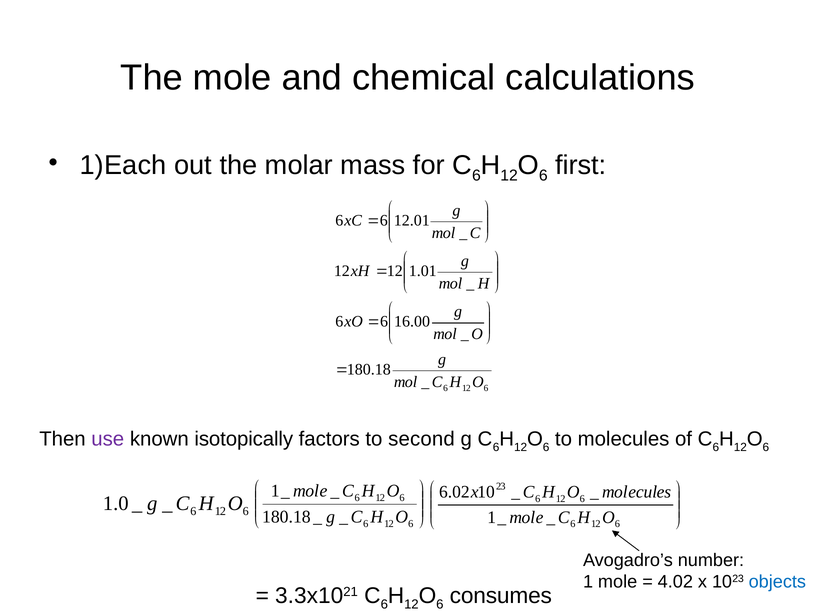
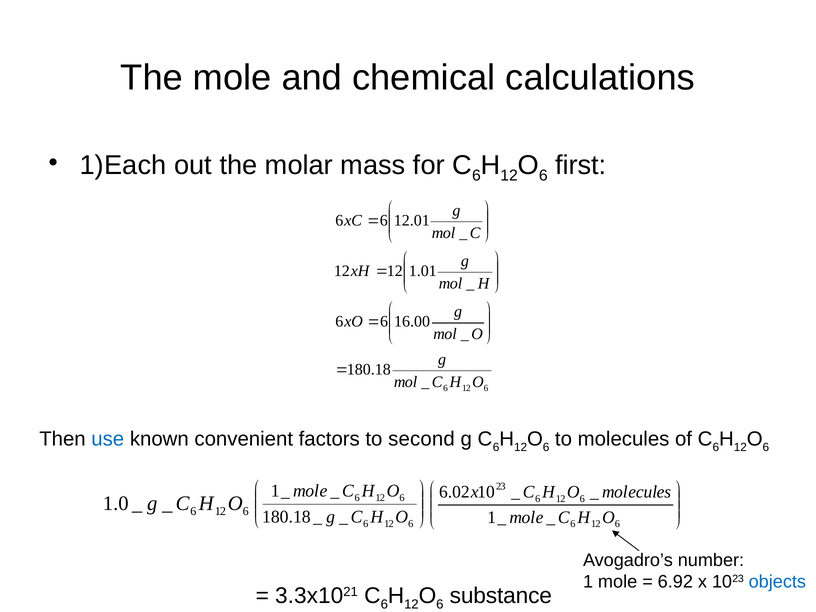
use colour: purple -> blue
isotopically: isotopically -> convenient
4.02: 4.02 -> 6.92
consumes: consumes -> substance
